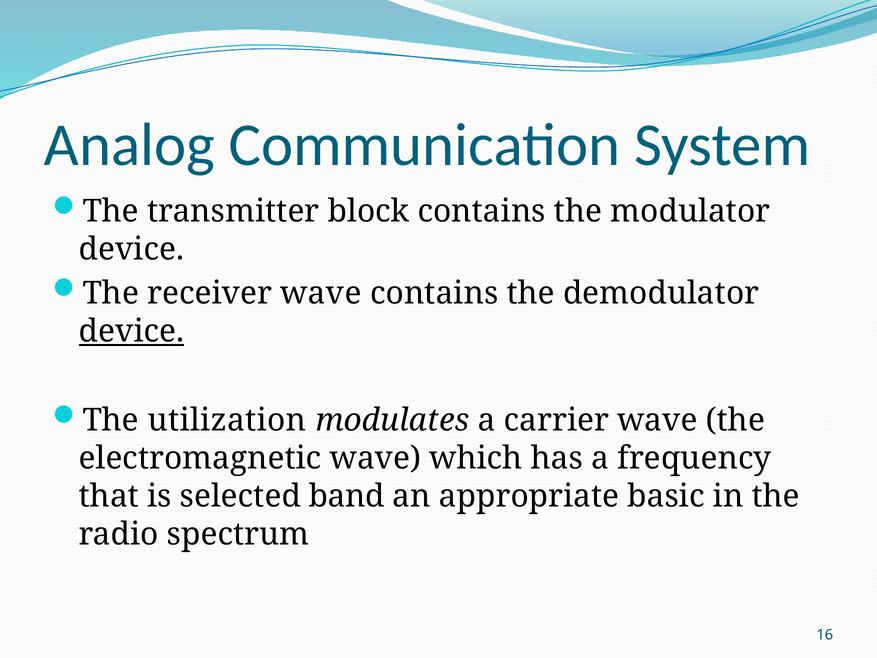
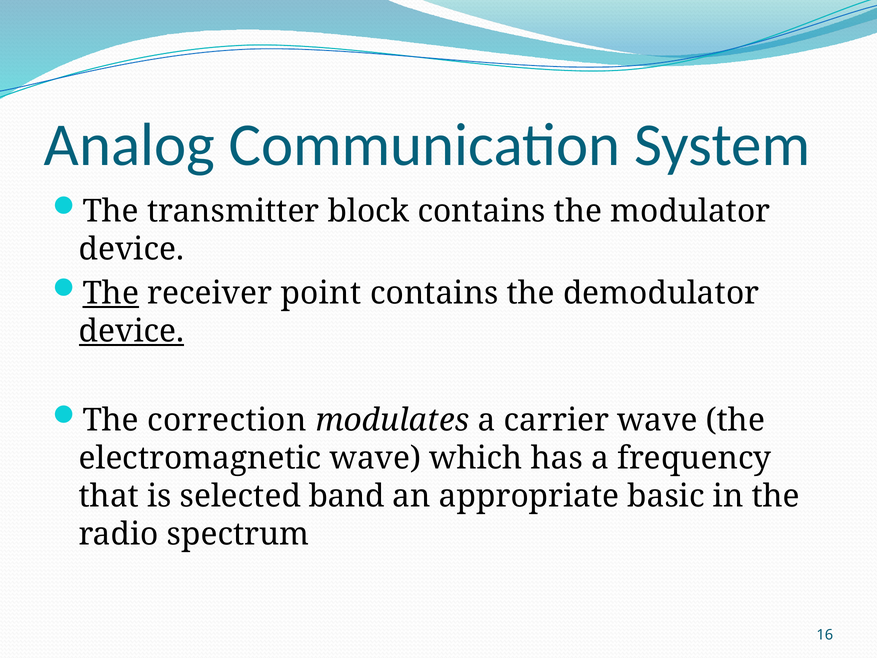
The at (111, 293) underline: none -> present
receiver wave: wave -> point
utilization: utilization -> correction
